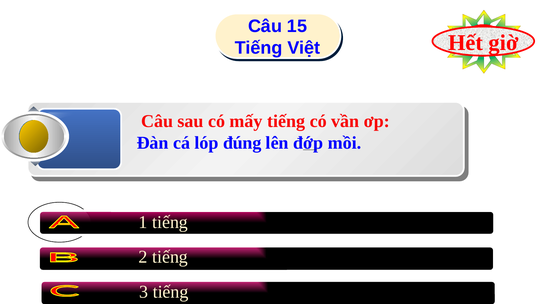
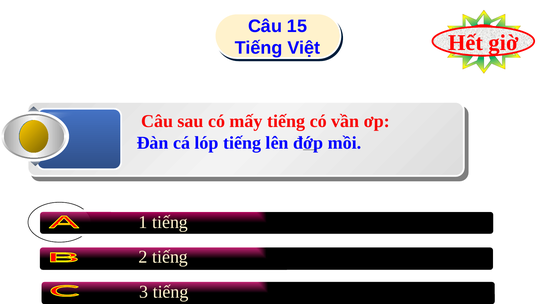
lóp đúng: đúng -> tiếng
